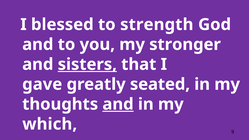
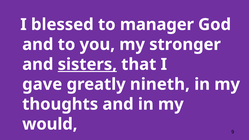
strength: strength -> manager
seated: seated -> nineth
and at (118, 104) underline: present -> none
which: which -> would
